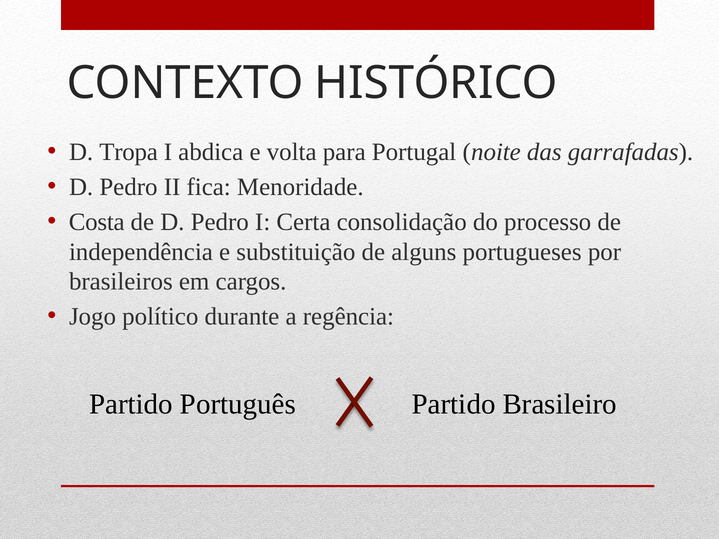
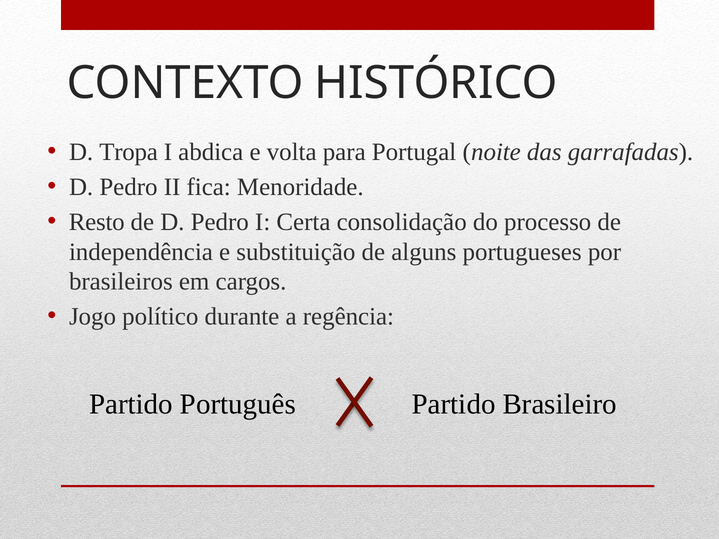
Costa: Costa -> Resto
